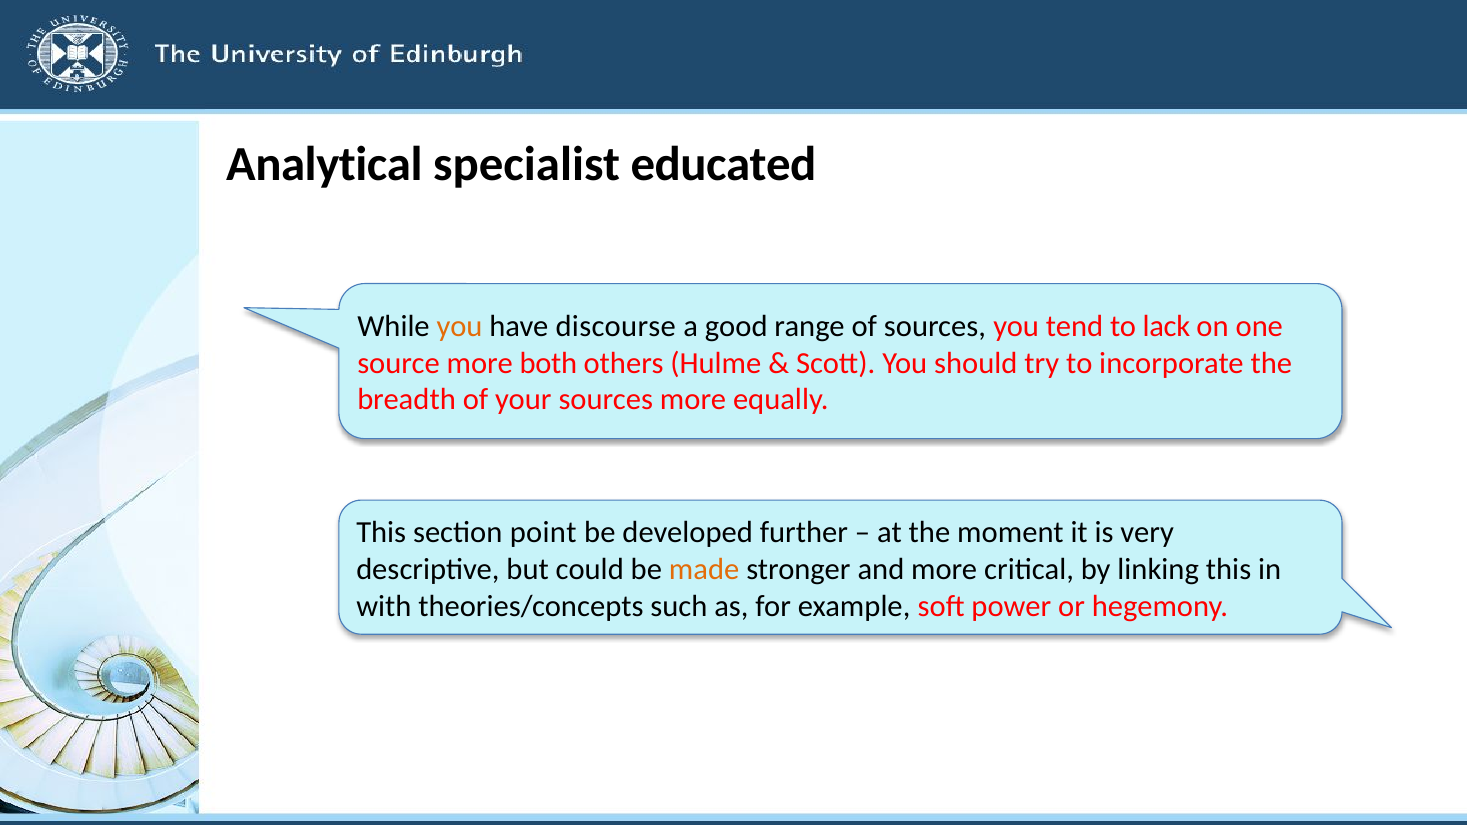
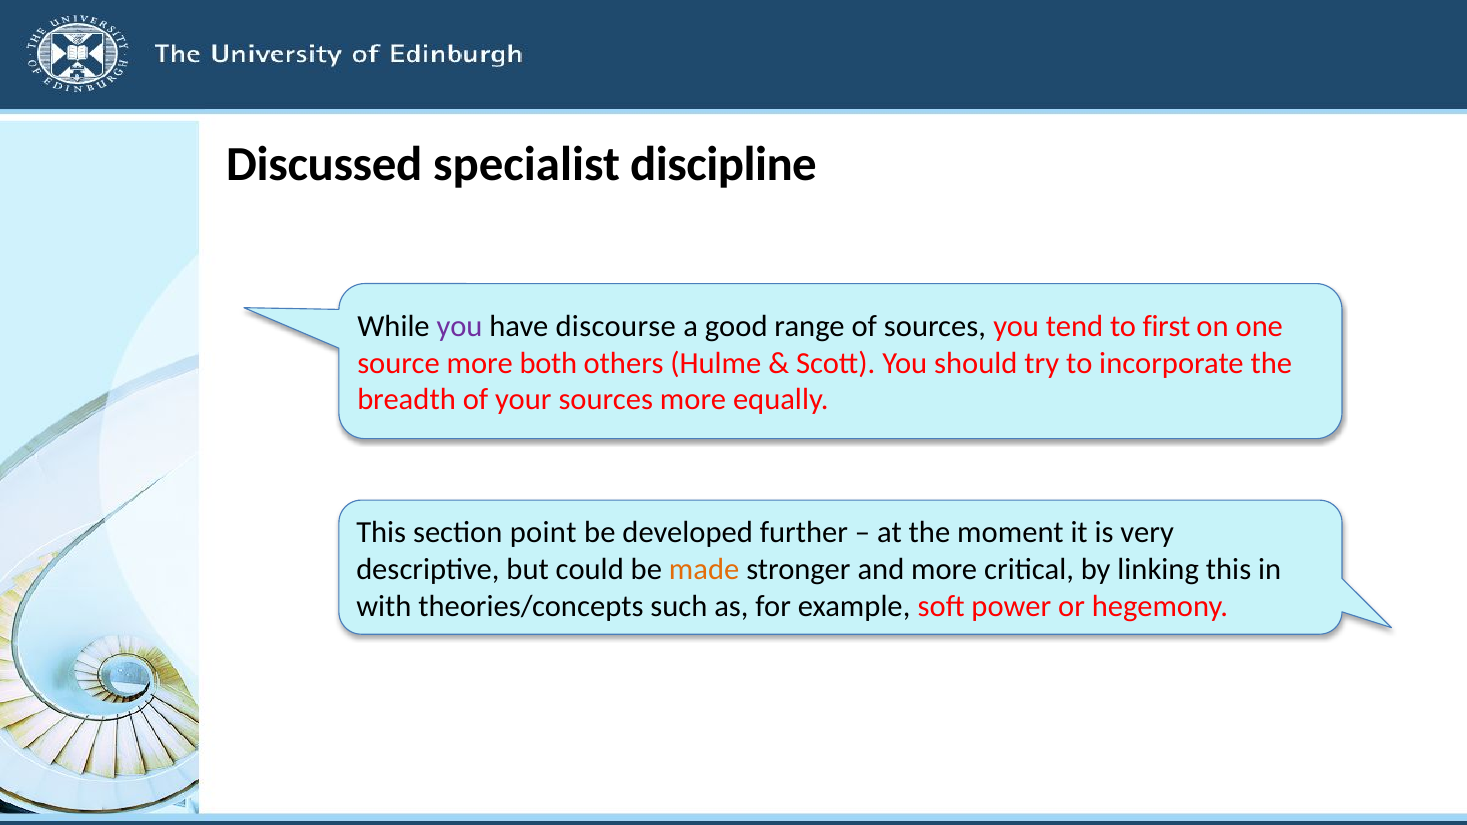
Analytical: Analytical -> Discussed
educated: educated -> discipline
you at (460, 327) colour: orange -> purple
lack: lack -> first
